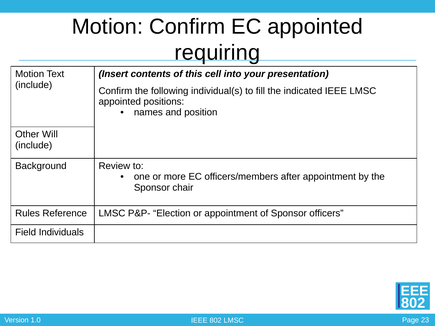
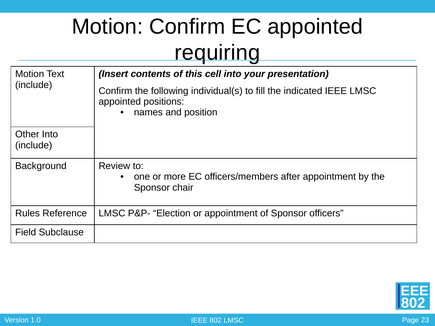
Other Will: Will -> Into
Individuals: Individuals -> Subclause
